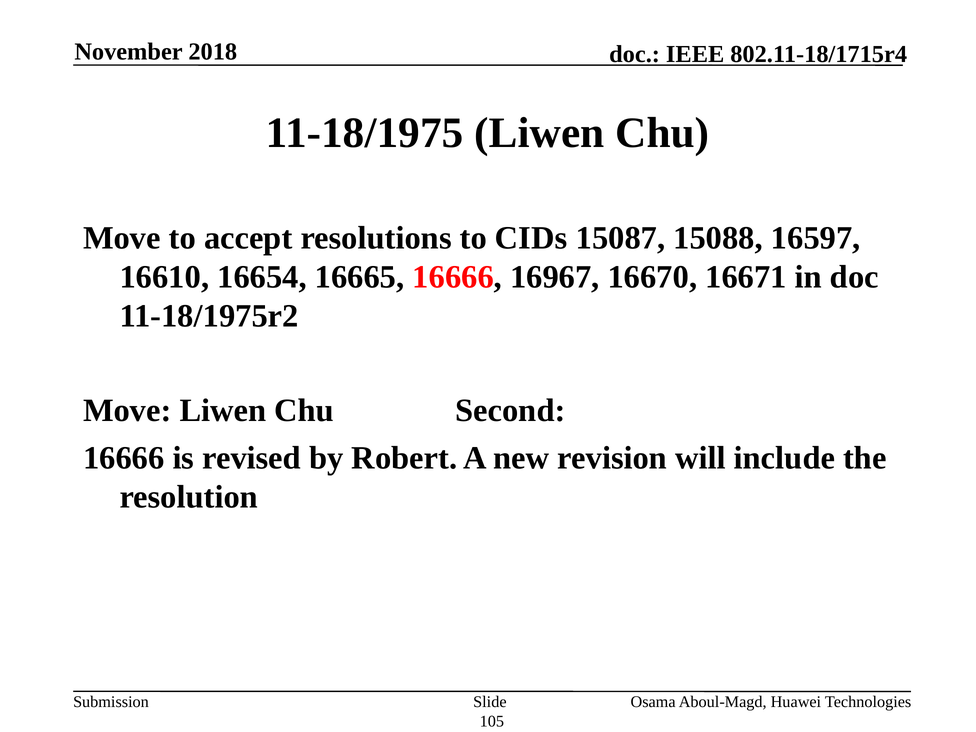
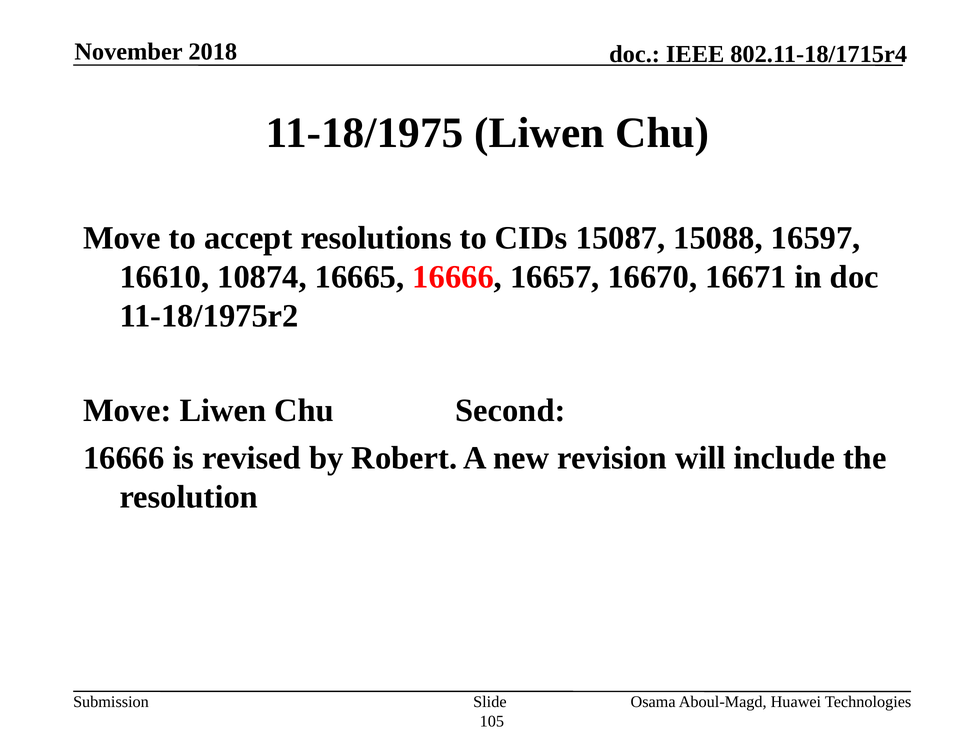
16654: 16654 -> 10874
16967: 16967 -> 16657
